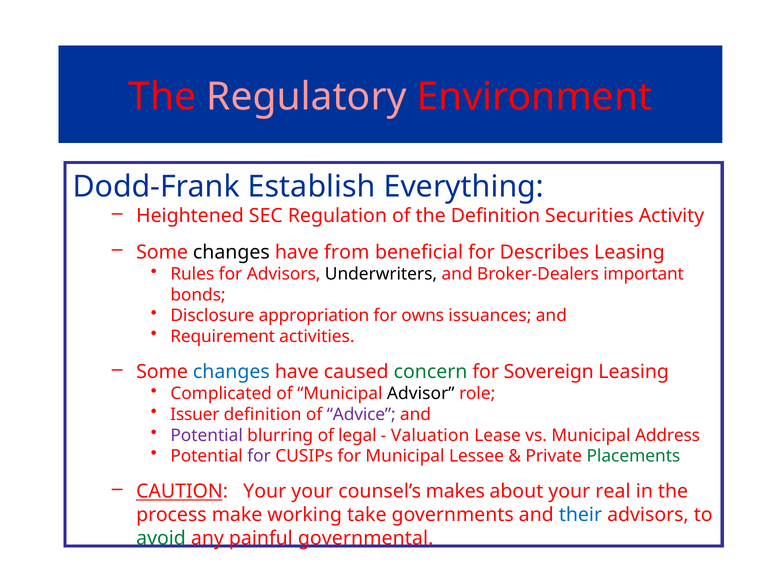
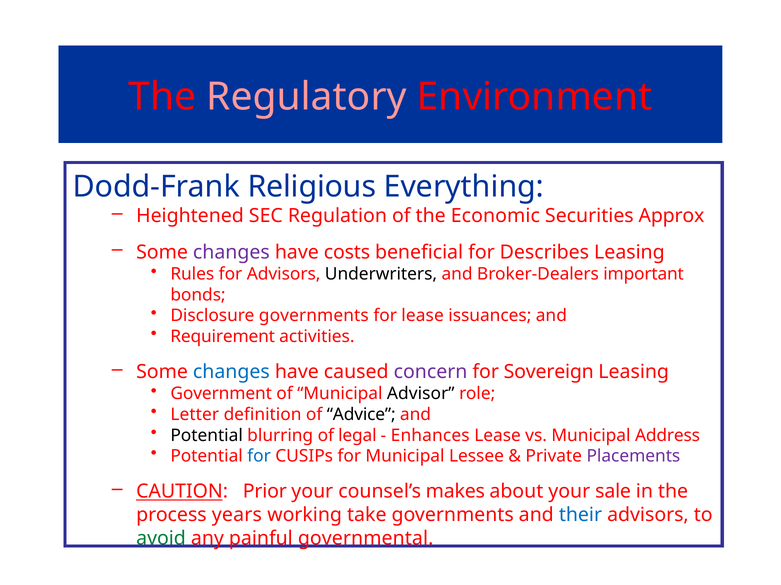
Establish: Establish -> Religious
the Definition: Definition -> Economic
Activity: Activity -> Approx
changes at (231, 253) colour: black -> purple
from: from -> costs
Disclosure appropriation: appropriation -> governments
for owns: owns -> lease
concern colour: green -> purple
Complicated: Complicated -> Government
Issuer: Issuer -> Letter
Advice colour: purple -> black
Potential at (207, 436) colour: purple -> black
Valuation: Valuation -> Enhances
for at (259, 457) colour: purple -> blue
Placements colour: green -> purple
CAUTION Your: Your -> Prior
real: real -> sale
make: make -> years
